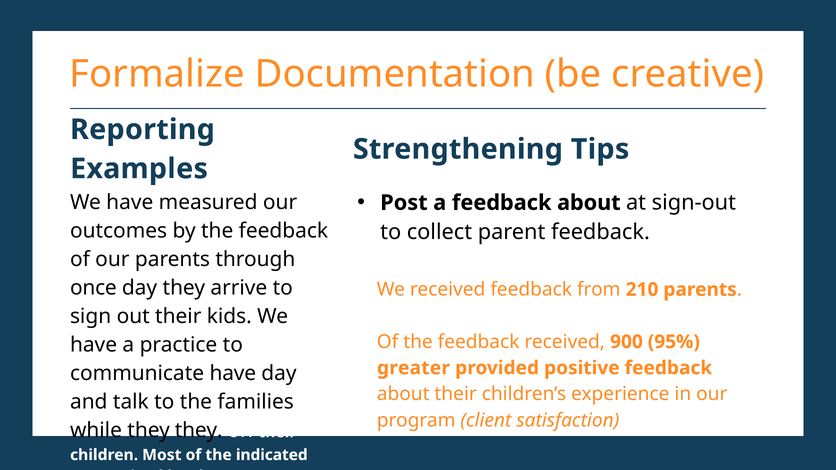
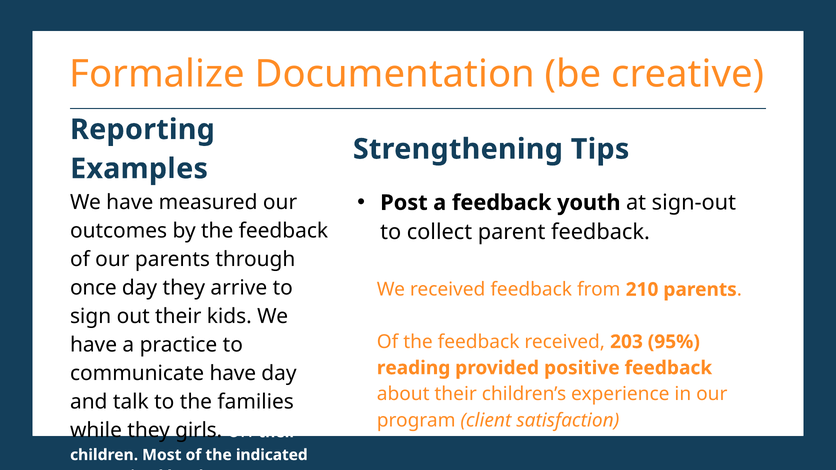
a feedback about: about -> youth
900: 900 -> 203
greater: greater -> reading
they they: they -> girls
